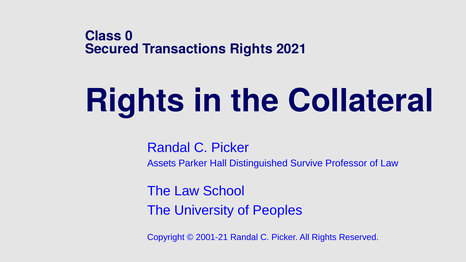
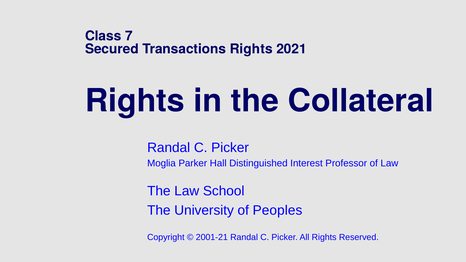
0: 0 -> 7
Assets: Assets -> Moglia
Survive: Survive -> Interest
